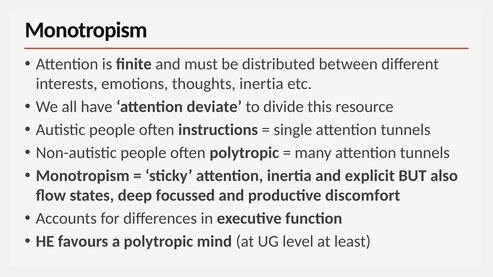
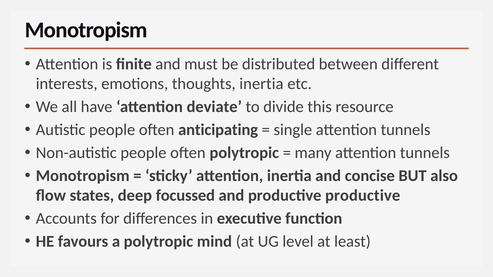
instructions: instructions -> anticipating
explicit: explicit -> concise
productive discomfort: discomfort -> productive
